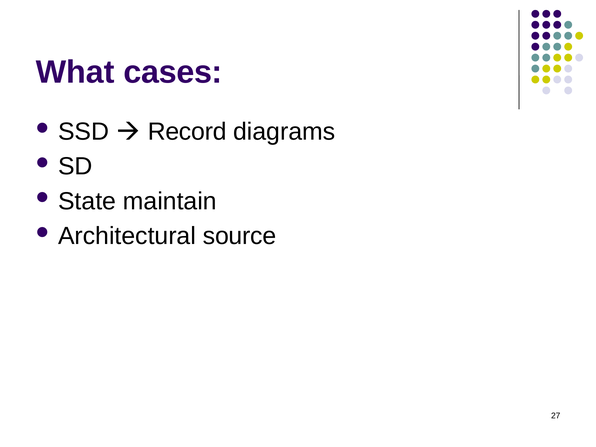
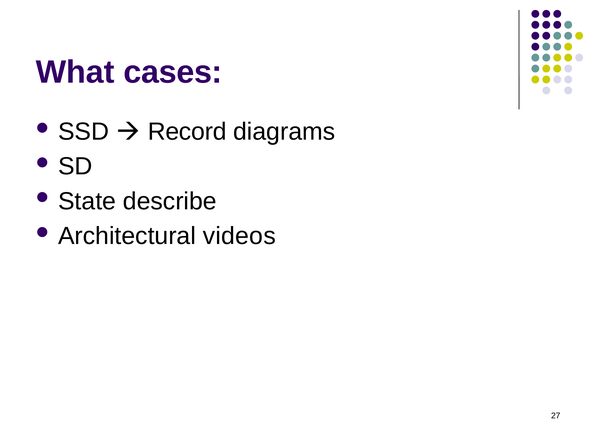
maintain: maintain -> describe
source: source -> videos
